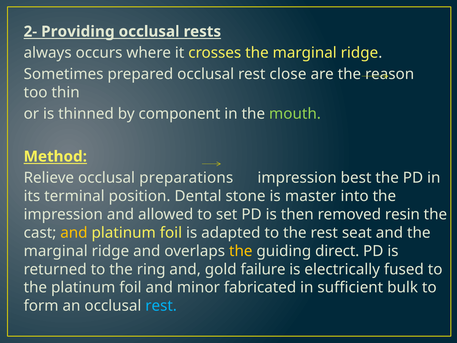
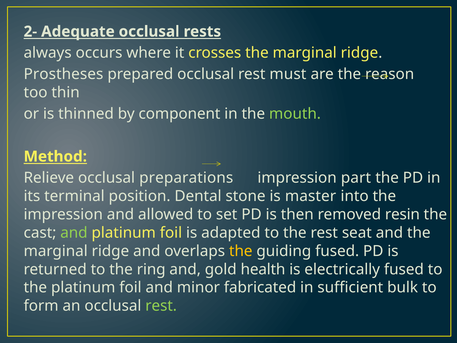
Providing: Providing -> Adequate
Sometimes: Sometimes -> Prostheses
close: close -> must
best: best -> part
and at (74, 233) colour: yellow -> light green
guiding direct: direct -> fused
failure: failure -> health
rest at (161, 306) colour: light blue -> light green
